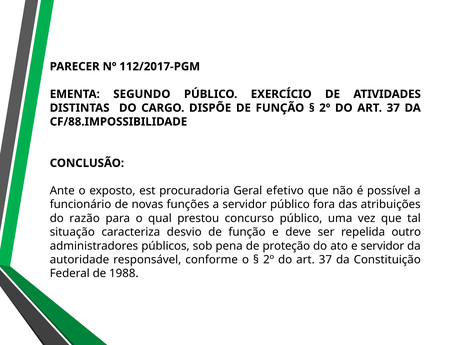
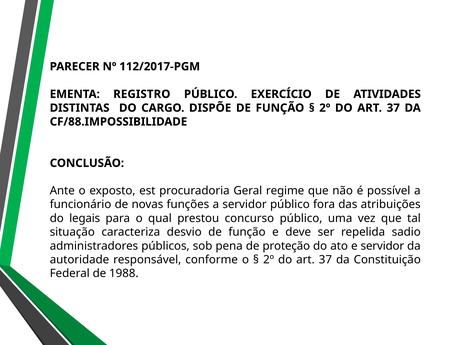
SEGUNDO: SEGUNDO -> REGISTRO
efetivo: efetivo -> regime
razão: razão -> legais
outro: outro -> sadio
